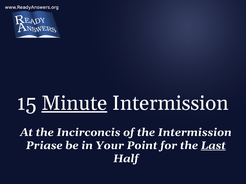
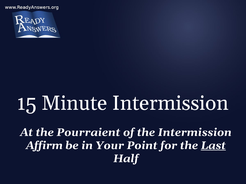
Minute underline: present -> none
Incirconcis: Incirconcis -> Pourraient
Priase: Priase -> Affirm
